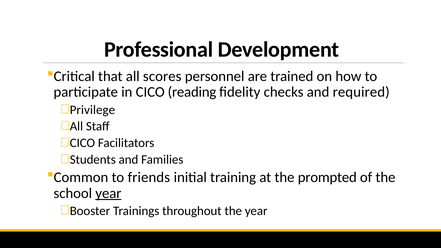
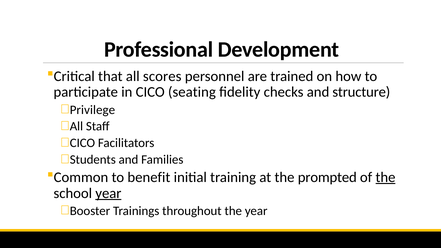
reading: reading -> seating
required: required -> structure
friends: friends -> benefit
the at (385, 177) underline: none -> present
